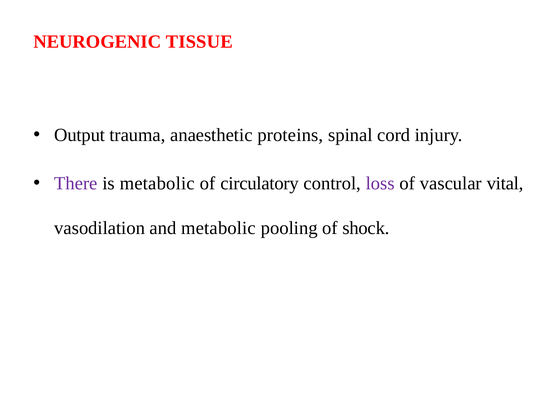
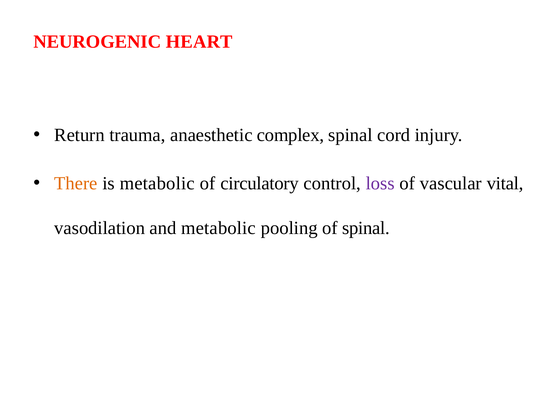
TISSUE: TISSUE -> HEART
Output: Output -> Return
proteins: proteins -> complex
There colour: purple -> orange
of shock: shock -> spinal
